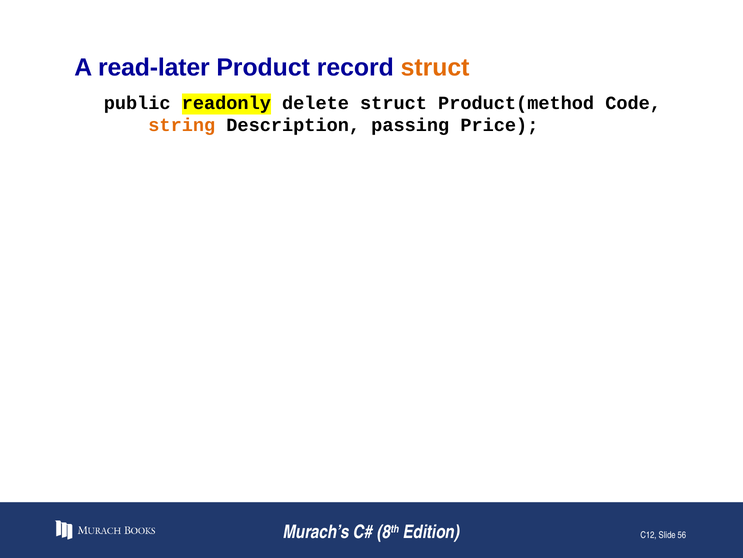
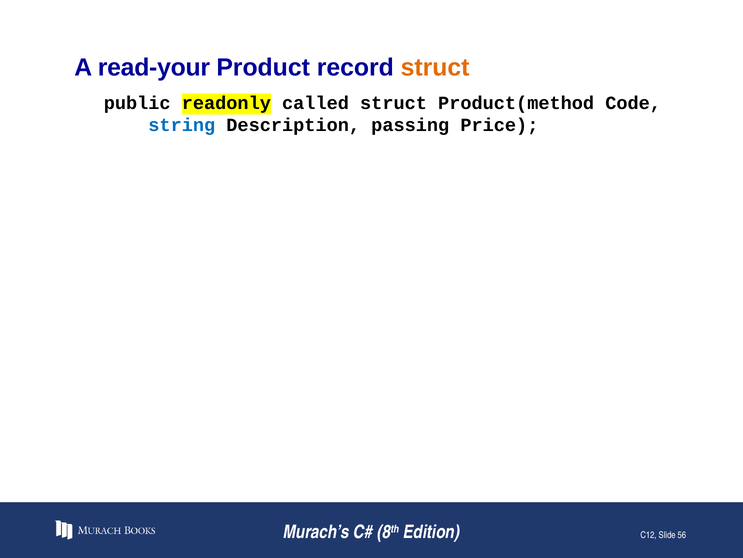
read-later: read-later -> read-your
delete: delete -> called
string colour: orange -> blue
